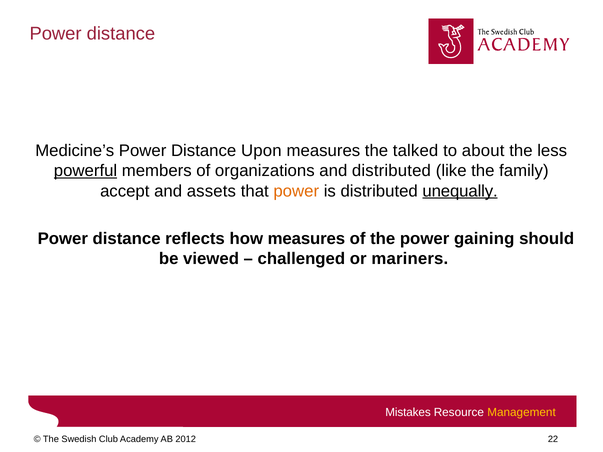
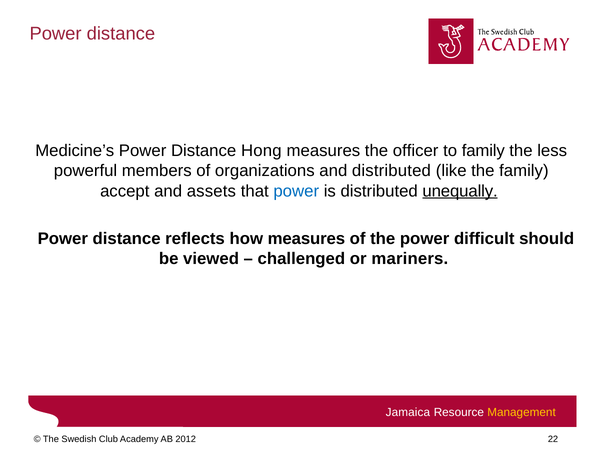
Upon: Upon -> Hong
talked: talked -> officer
to about: about -> family
powerful underline: present -> none
power at (296, 191) colour: orange -> blue
gaining: gaining -> difficult
Mistakes: Mistakes -> Jamaica
